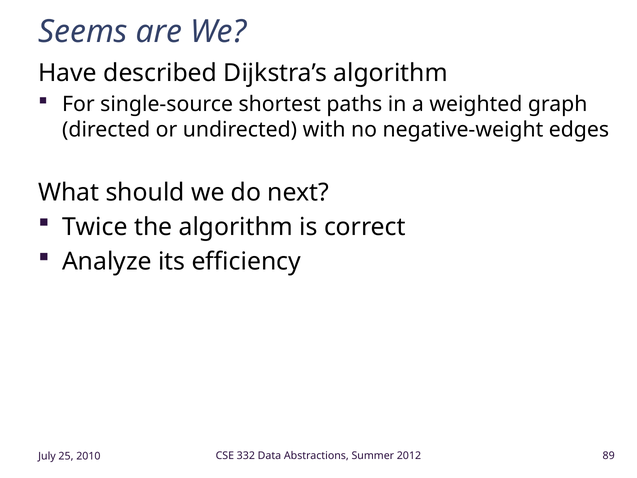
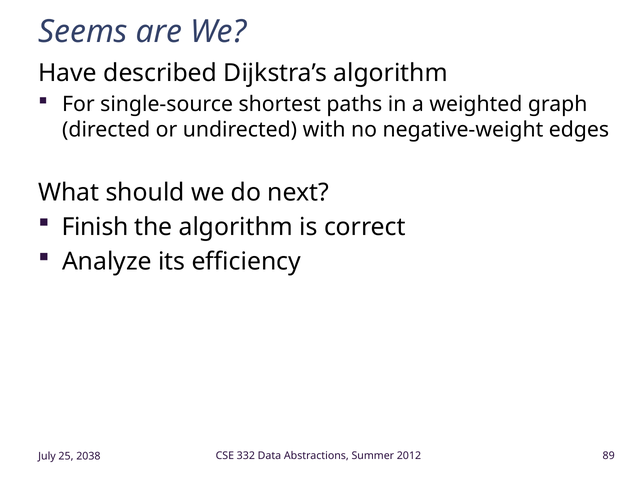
Twice: Twice -> Finish
2010: 2010 -> 2038
